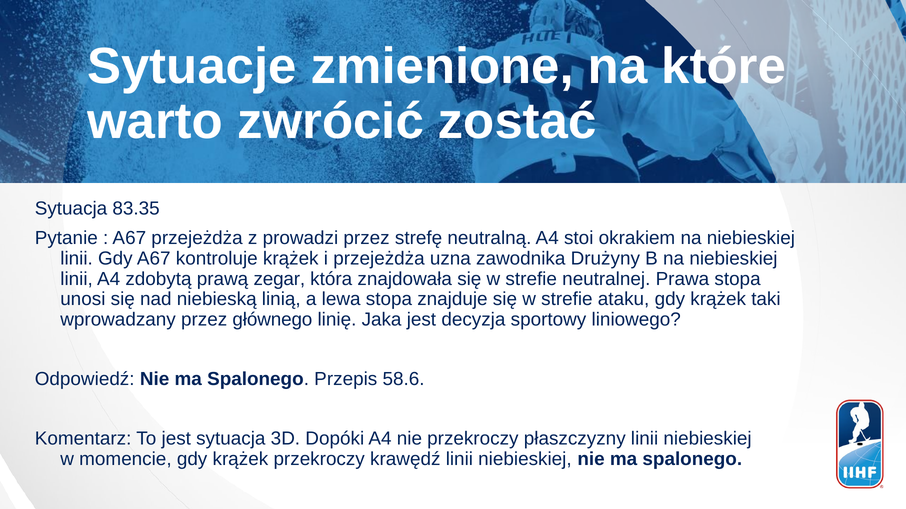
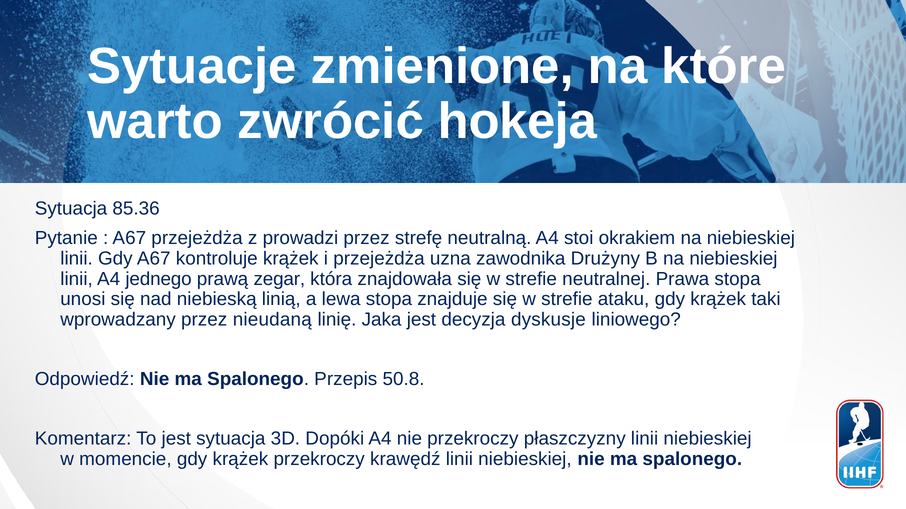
zostać: zostać -> hokeja
83.35: 83.35 -> 85.36
zdobytą: zdobytą -> jednego
głównego: głównego -> nieudaną
sportowy: sportowy -> dyskusje
58.6: 58.6 -> 50.8
